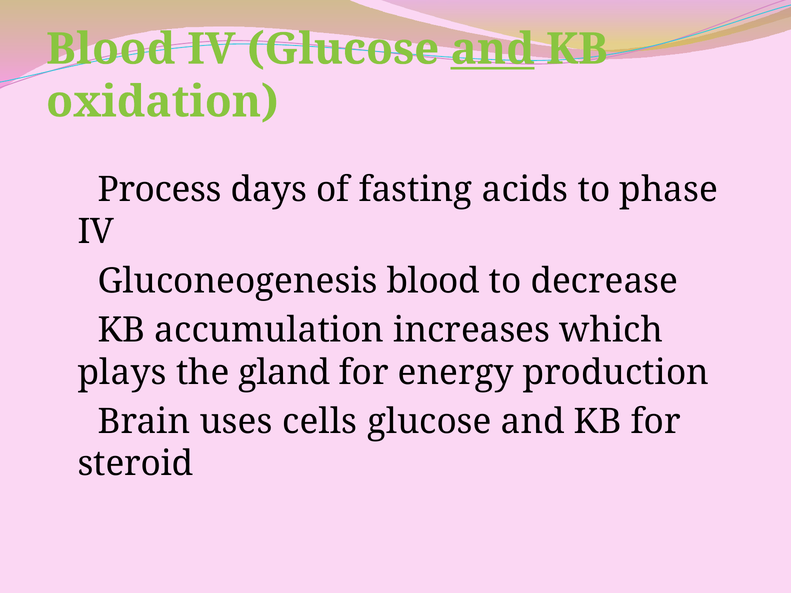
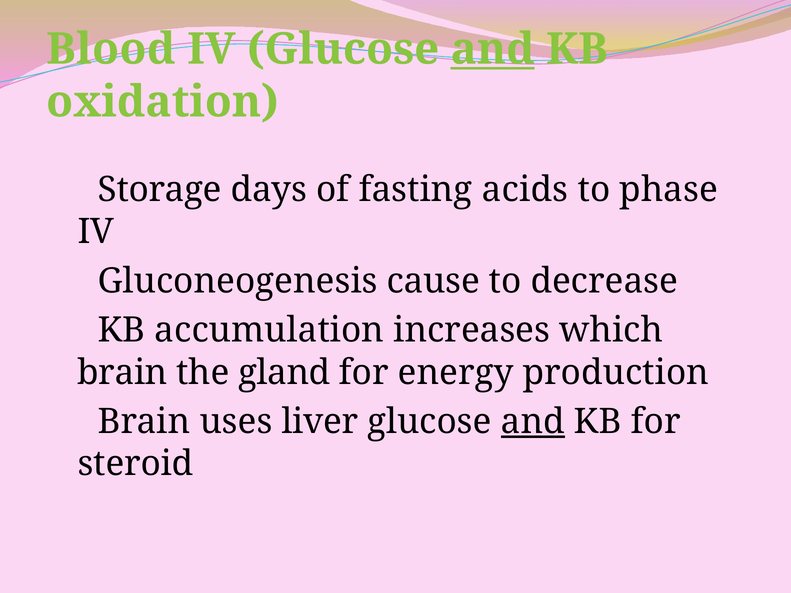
Process: Process -> Storage
Gluconeogenesis blood: blood -> cause
plays at (122, 373): plays -> brain
cells: cells -> liver
and at (533, 422) underline: none -> present
